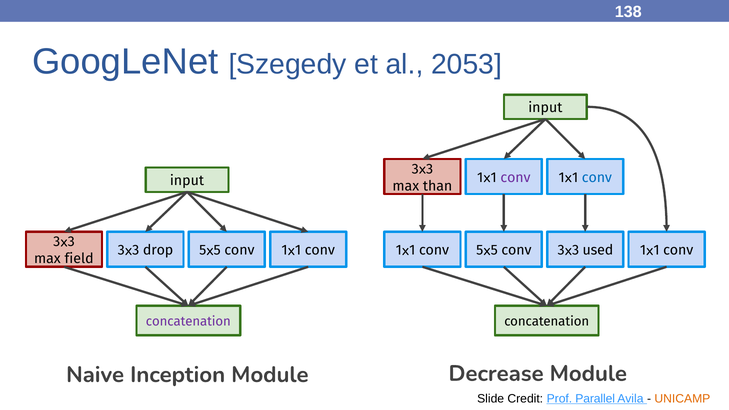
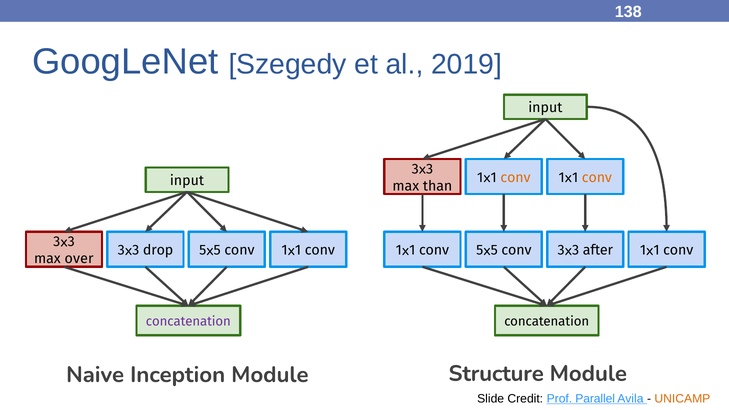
2053: 2053 -> 2019
conv at (516, 177) colour: purple -> orange
conv at (597, 177) colour: blue -> orange
used: used -> after
field: field -> over
Decrease: Decrease -> Structure
